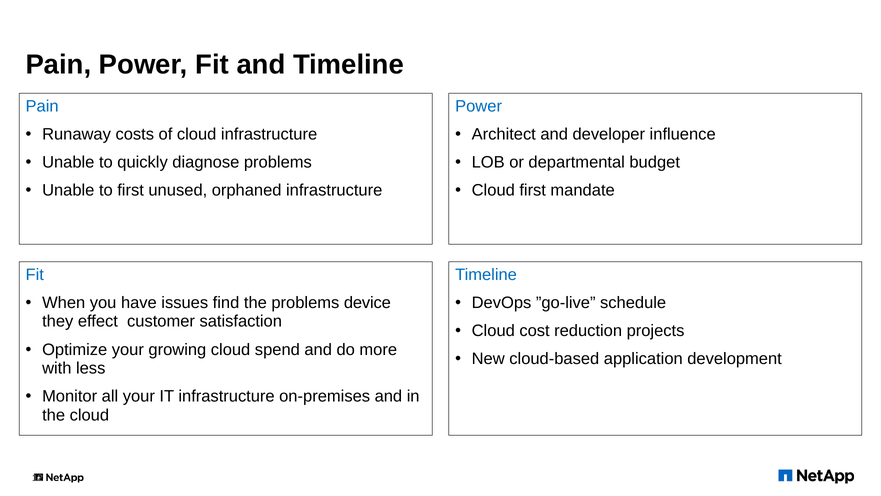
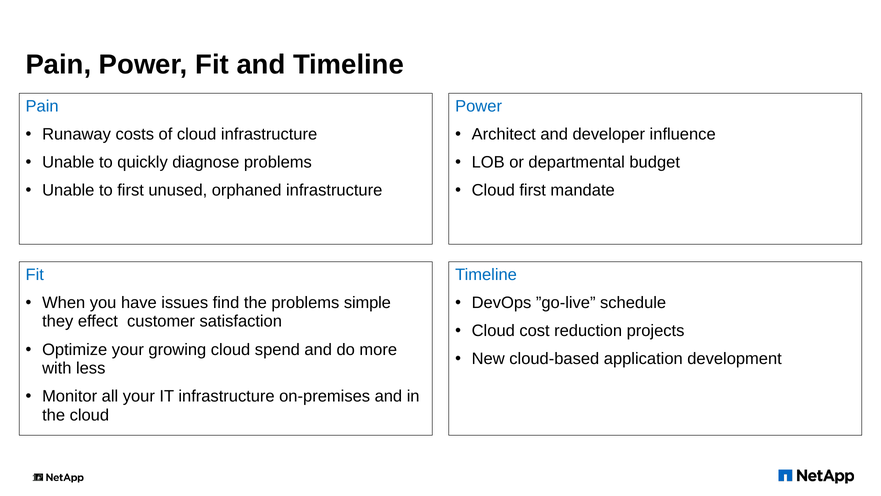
device: device -> simple
